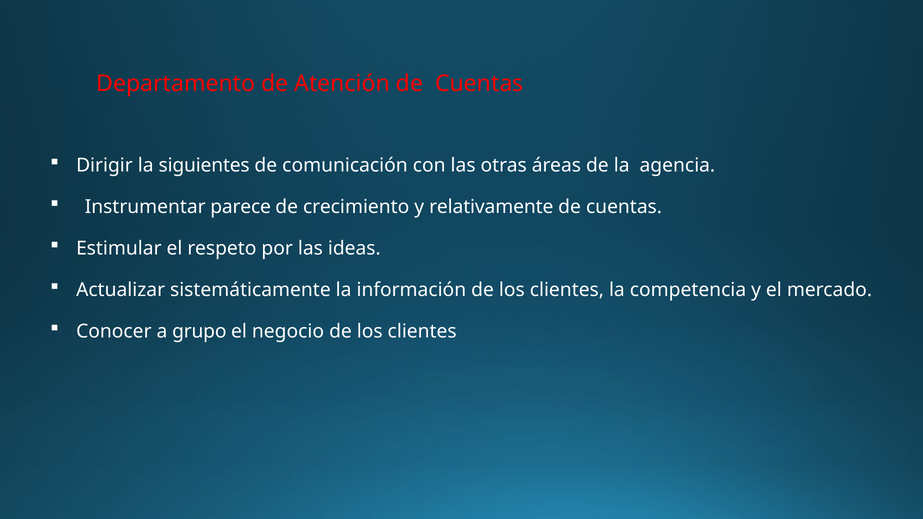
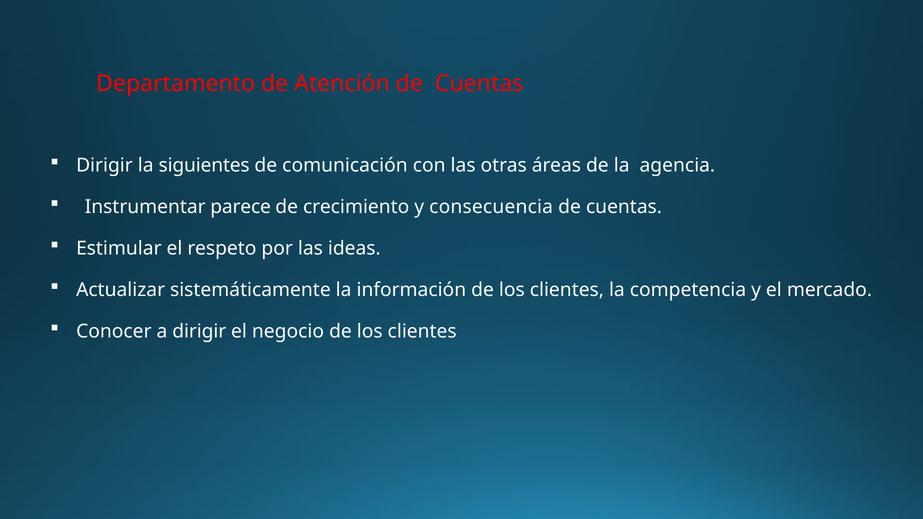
relativamente: relativamente -> consecuencia
a grupo: grupo -> dirigir
